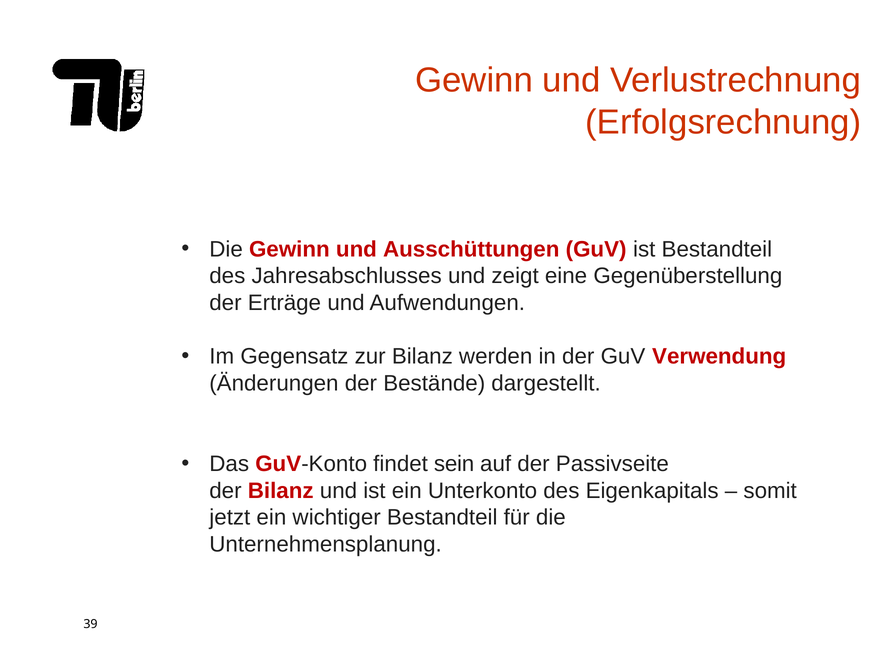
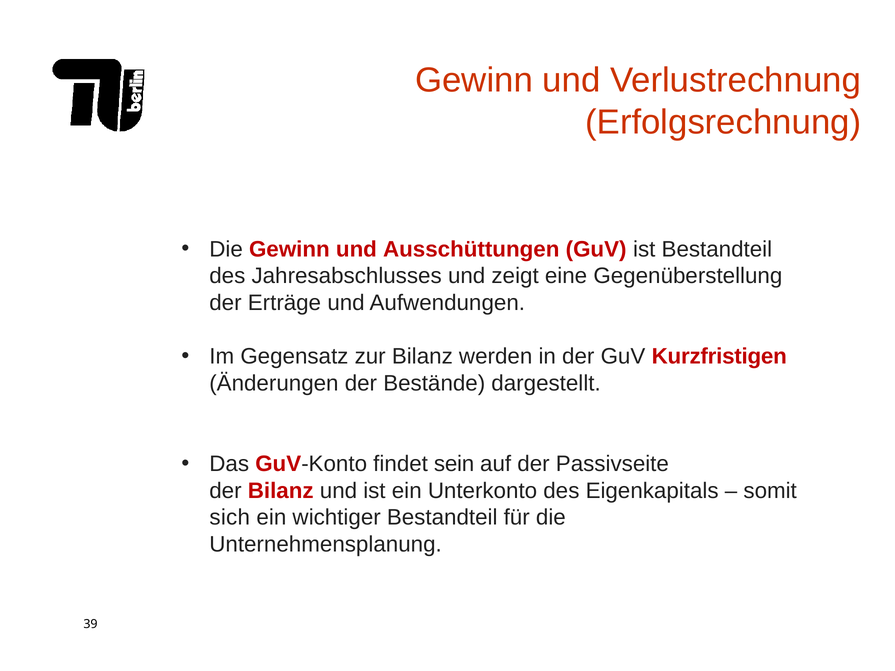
Verwendung: Verwendung -> Kurzfristigen
jetzt: jetzt -> sich
